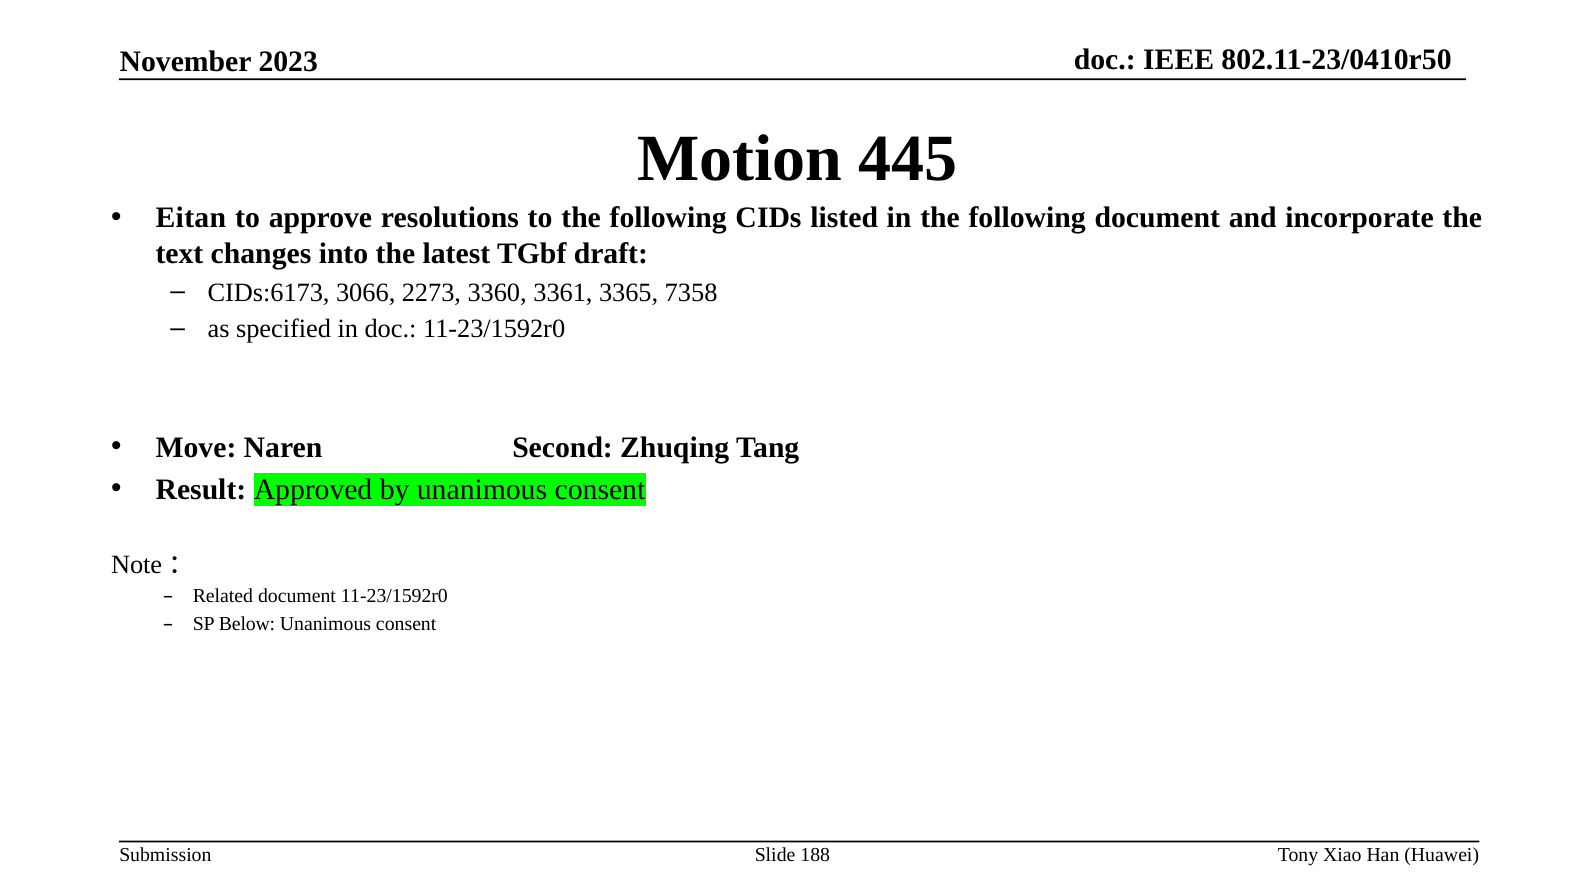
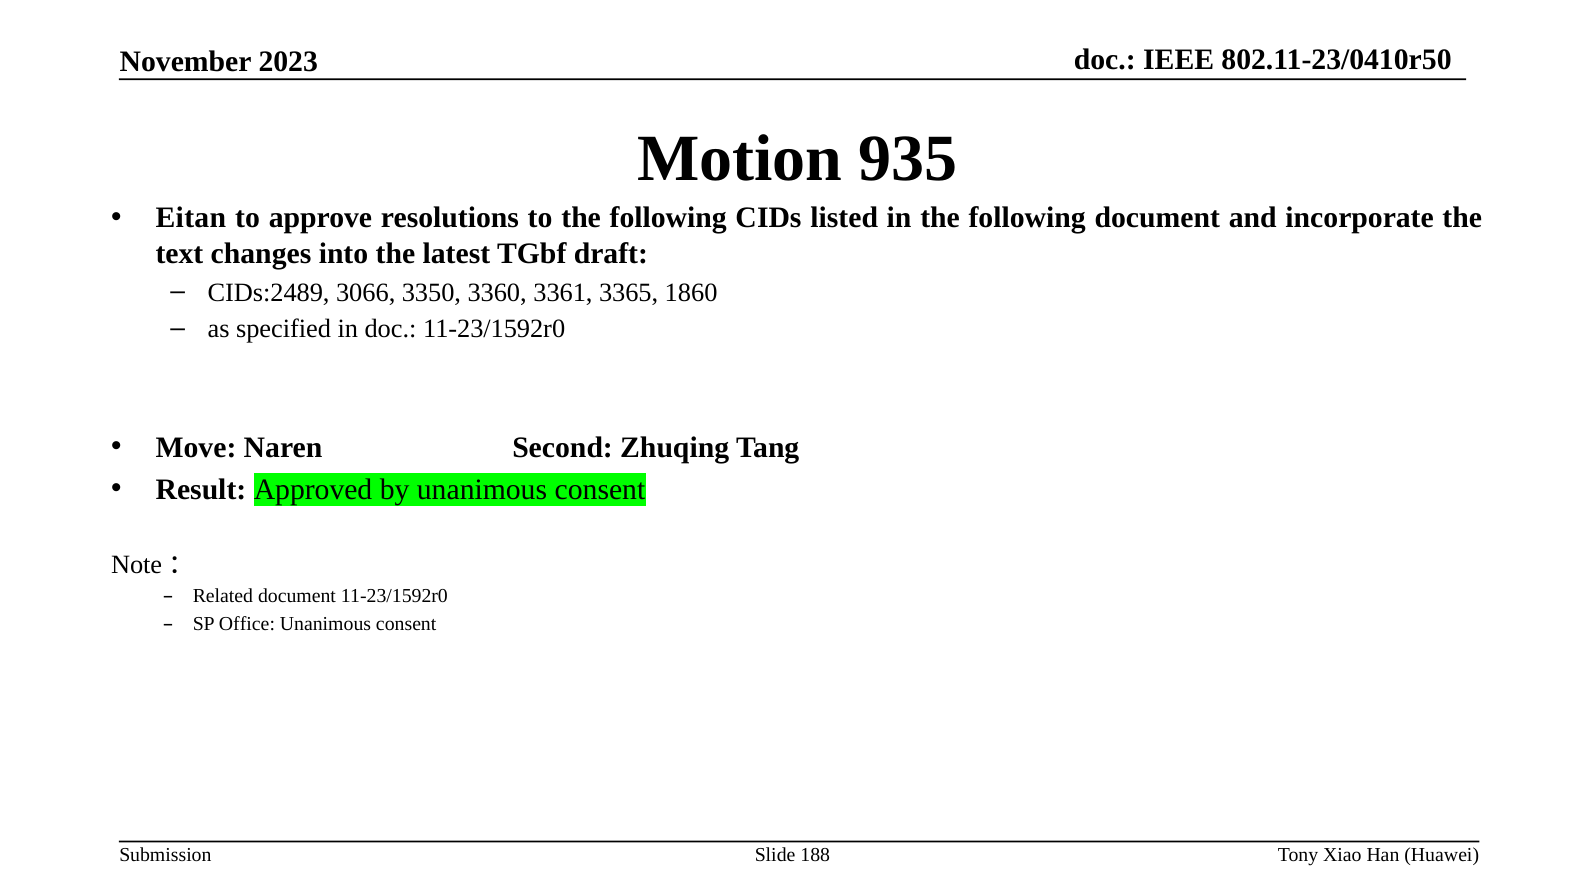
445: 445 -> 935
CIDs:6173: CIDs:6173 -> CIDs:2489
2273: 2273 -> 3350
7358: 7358 -> 1860
Below: Below -> Office
